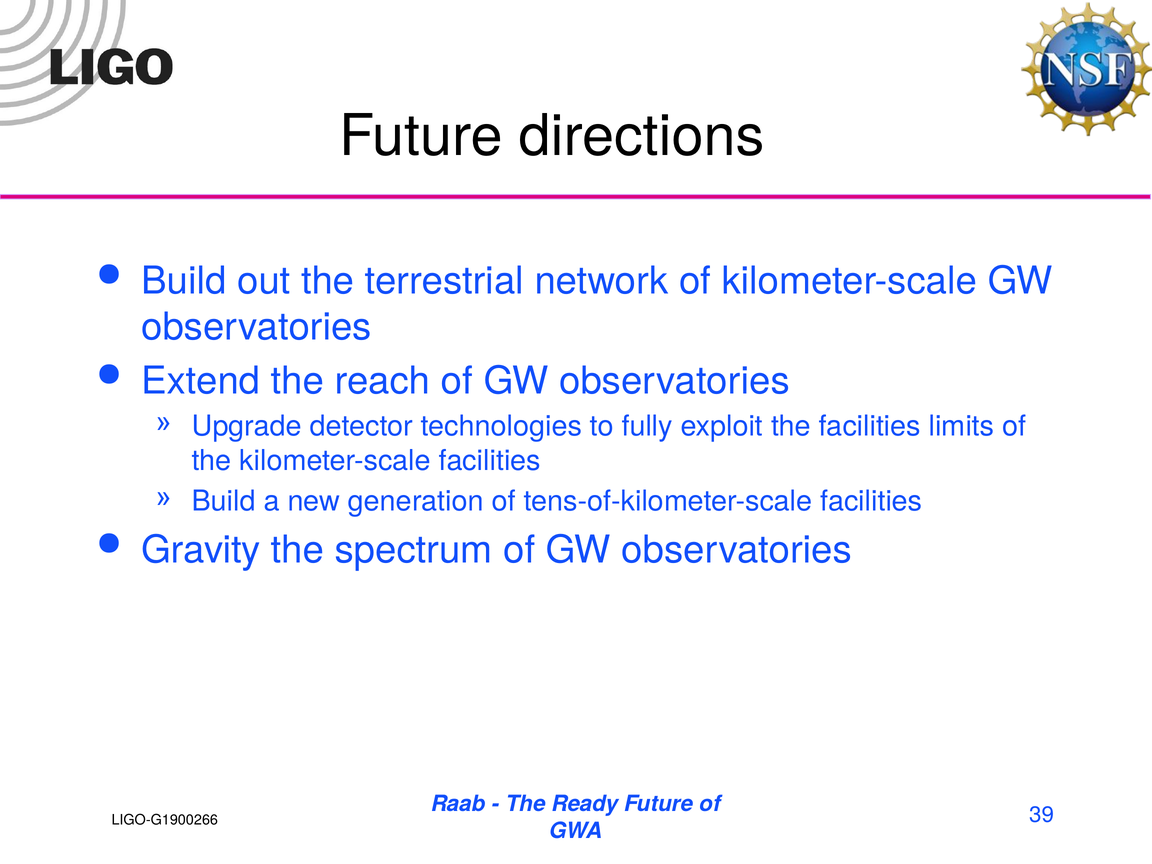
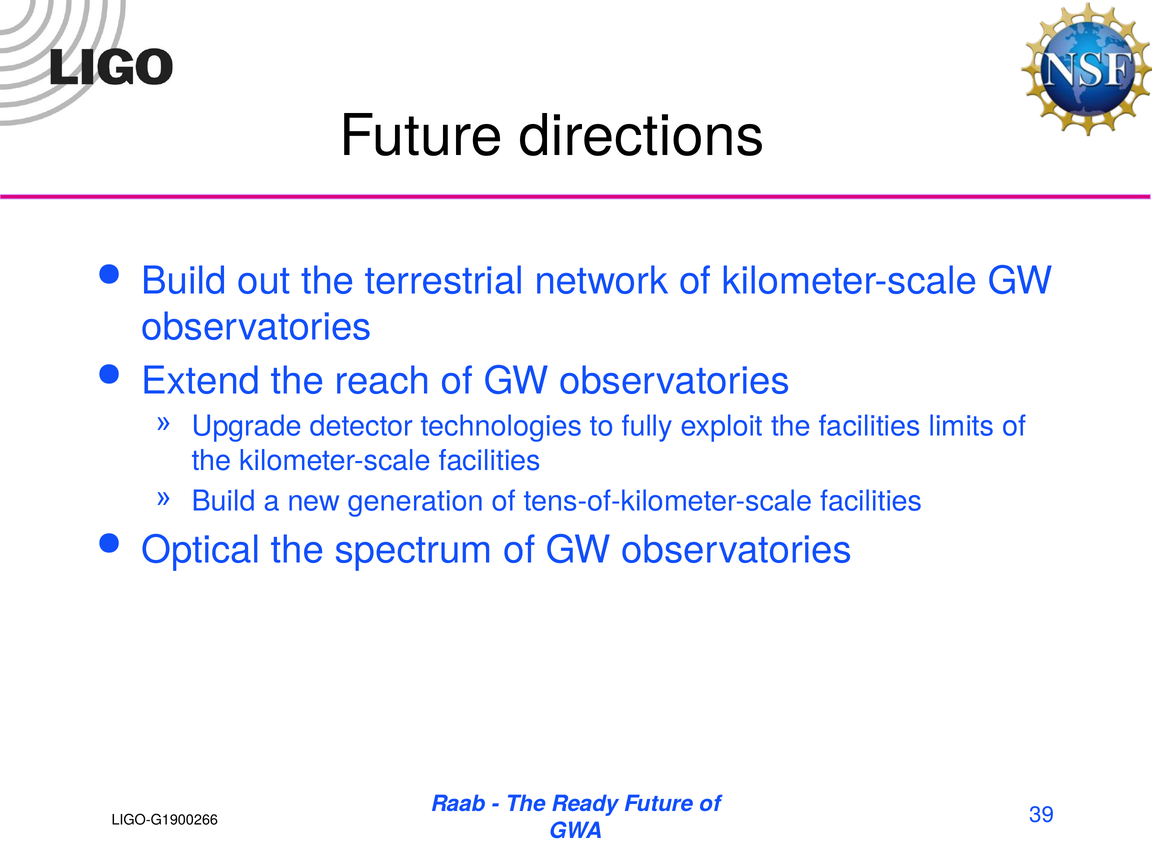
Gravity: Gravity -> Optical
